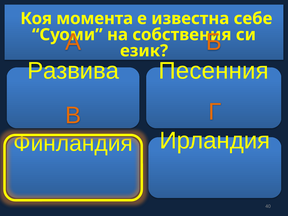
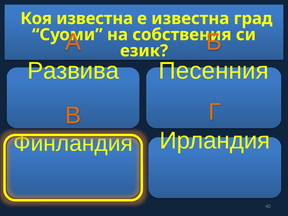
Коя момента: момента -> известна
себе: себе -> град
